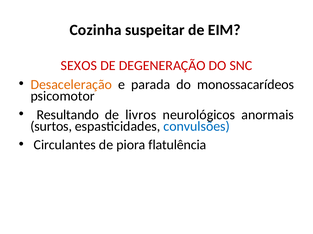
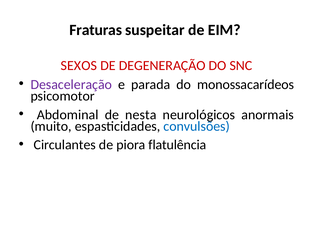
Cozinha: Cozinha -> Fraturas
Desaceleração colour: orange -> purple
Resultando: Resultando -> Abdominal
livros: livros -> nesta
surtos: surtos -> muito
